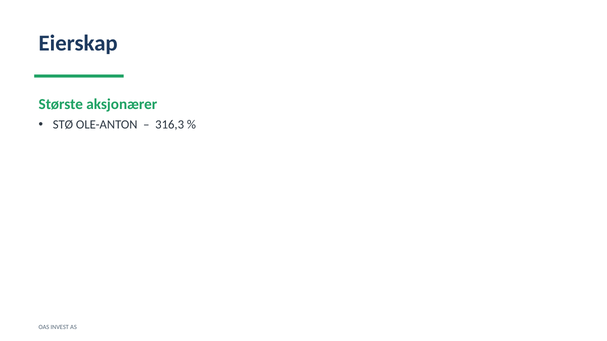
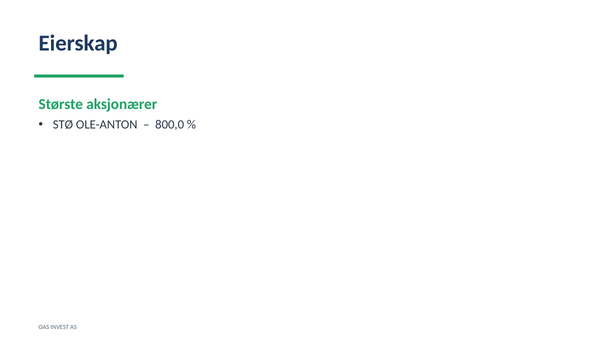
316,3: 316,3 -> 800,0
